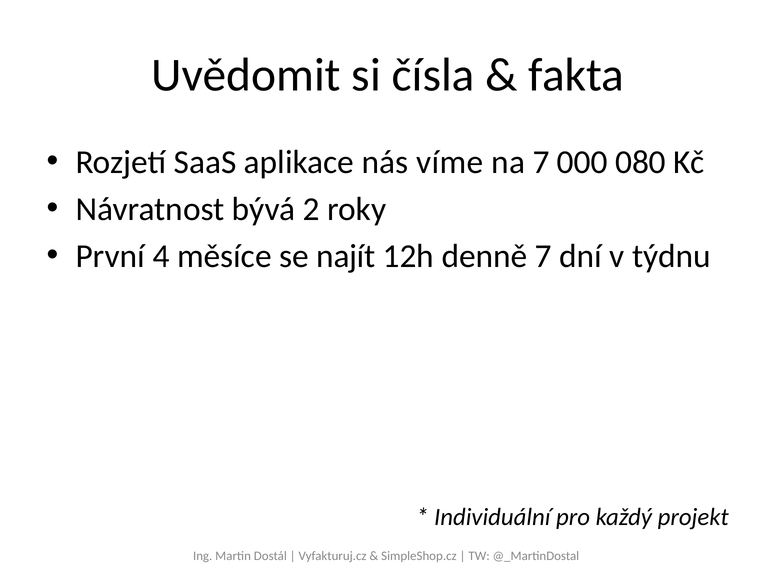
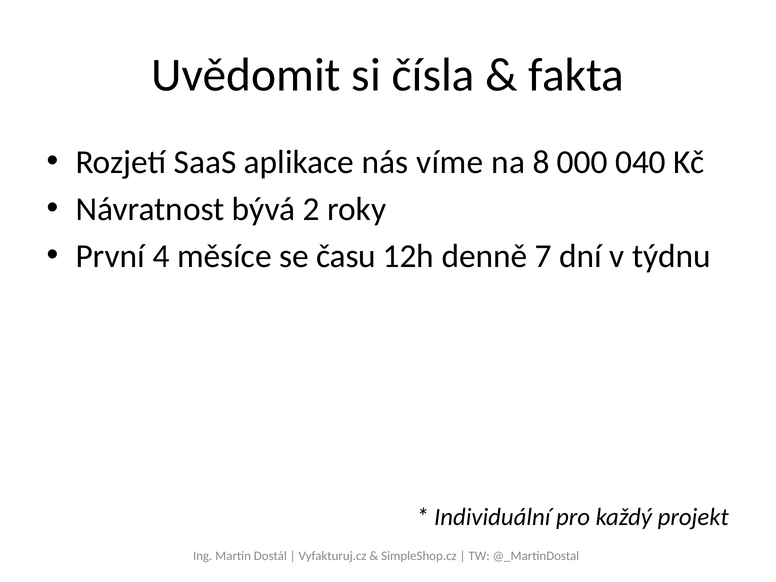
na 7: 7 -> 8
080: 080 -> 040
najít: najít -> času
